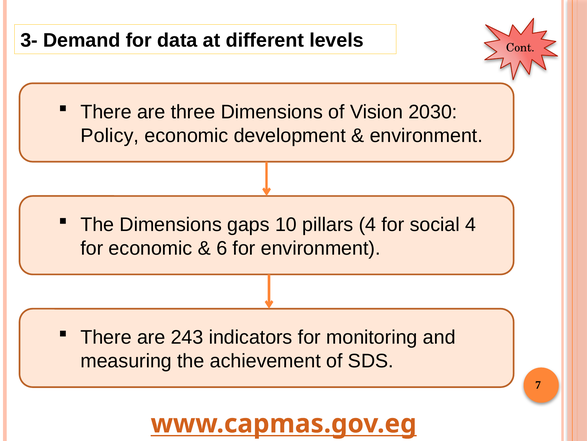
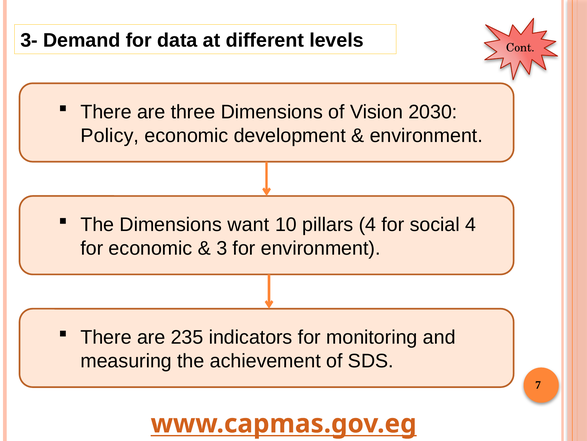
gaps: gaps -> want
6: 6 -> 3
243: 243 -> 235
